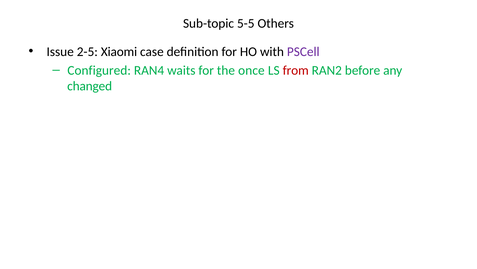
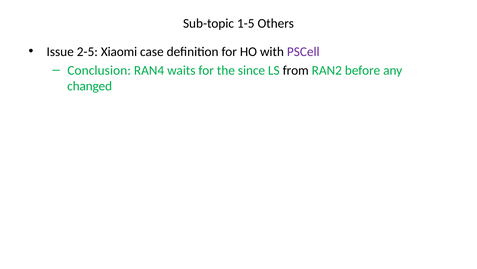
5-5: 5-5 -> 1-5
Configured: Configured -> Conclusion
once: once -> since
from colour: red -> black
